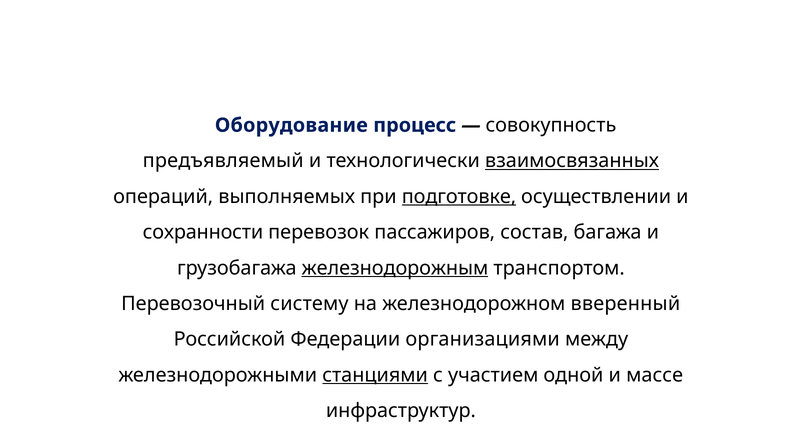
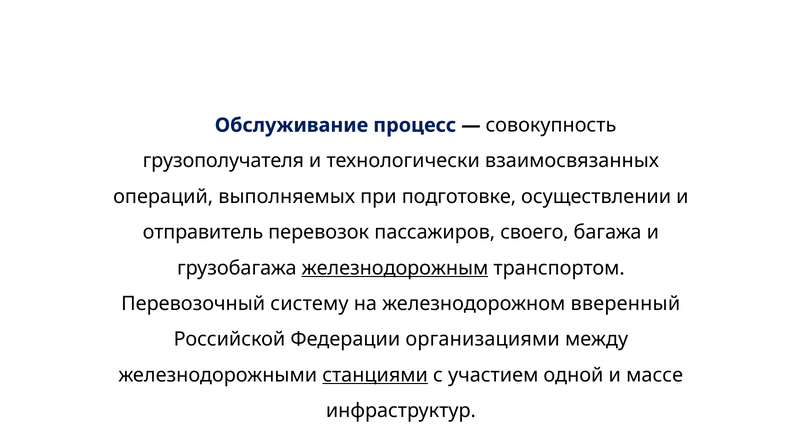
Оборудование: Оборудование -> Обслуживание
предъявляемый: предъявляемый -> грузополучателя
взаимосвязанных underline: present -> none
подготовке underline: present -> none
сохранности: сохранности -> отправитель
состав: состав -> своего
